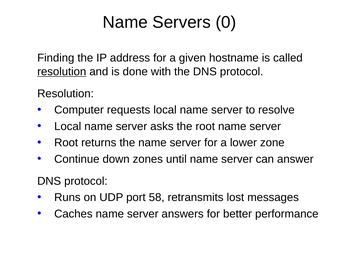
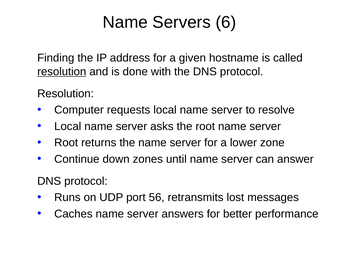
0: 0 -> 6
58: 58 -> 56
